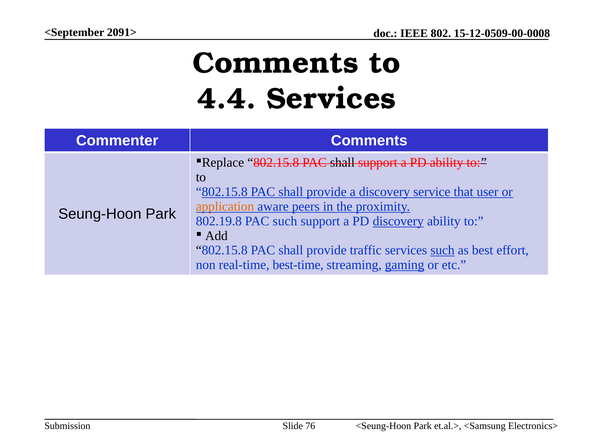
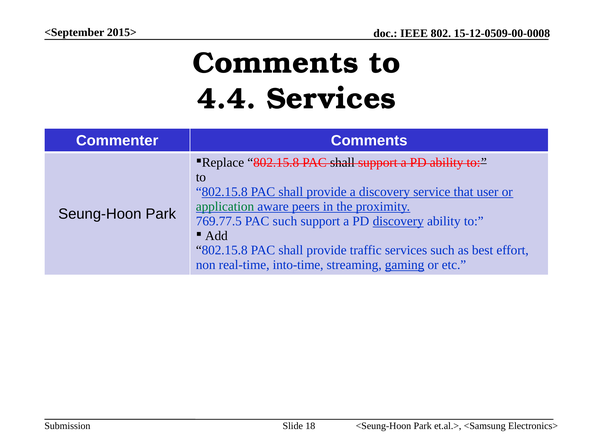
2091>: 2091> -> 2015>
application colour: orange -> green
802.19.8: 802.19.8 -> 769.77.5
such at (443, 251) underline: present -> none
best-time: best-time -> into-time
76: 76 -> 18
